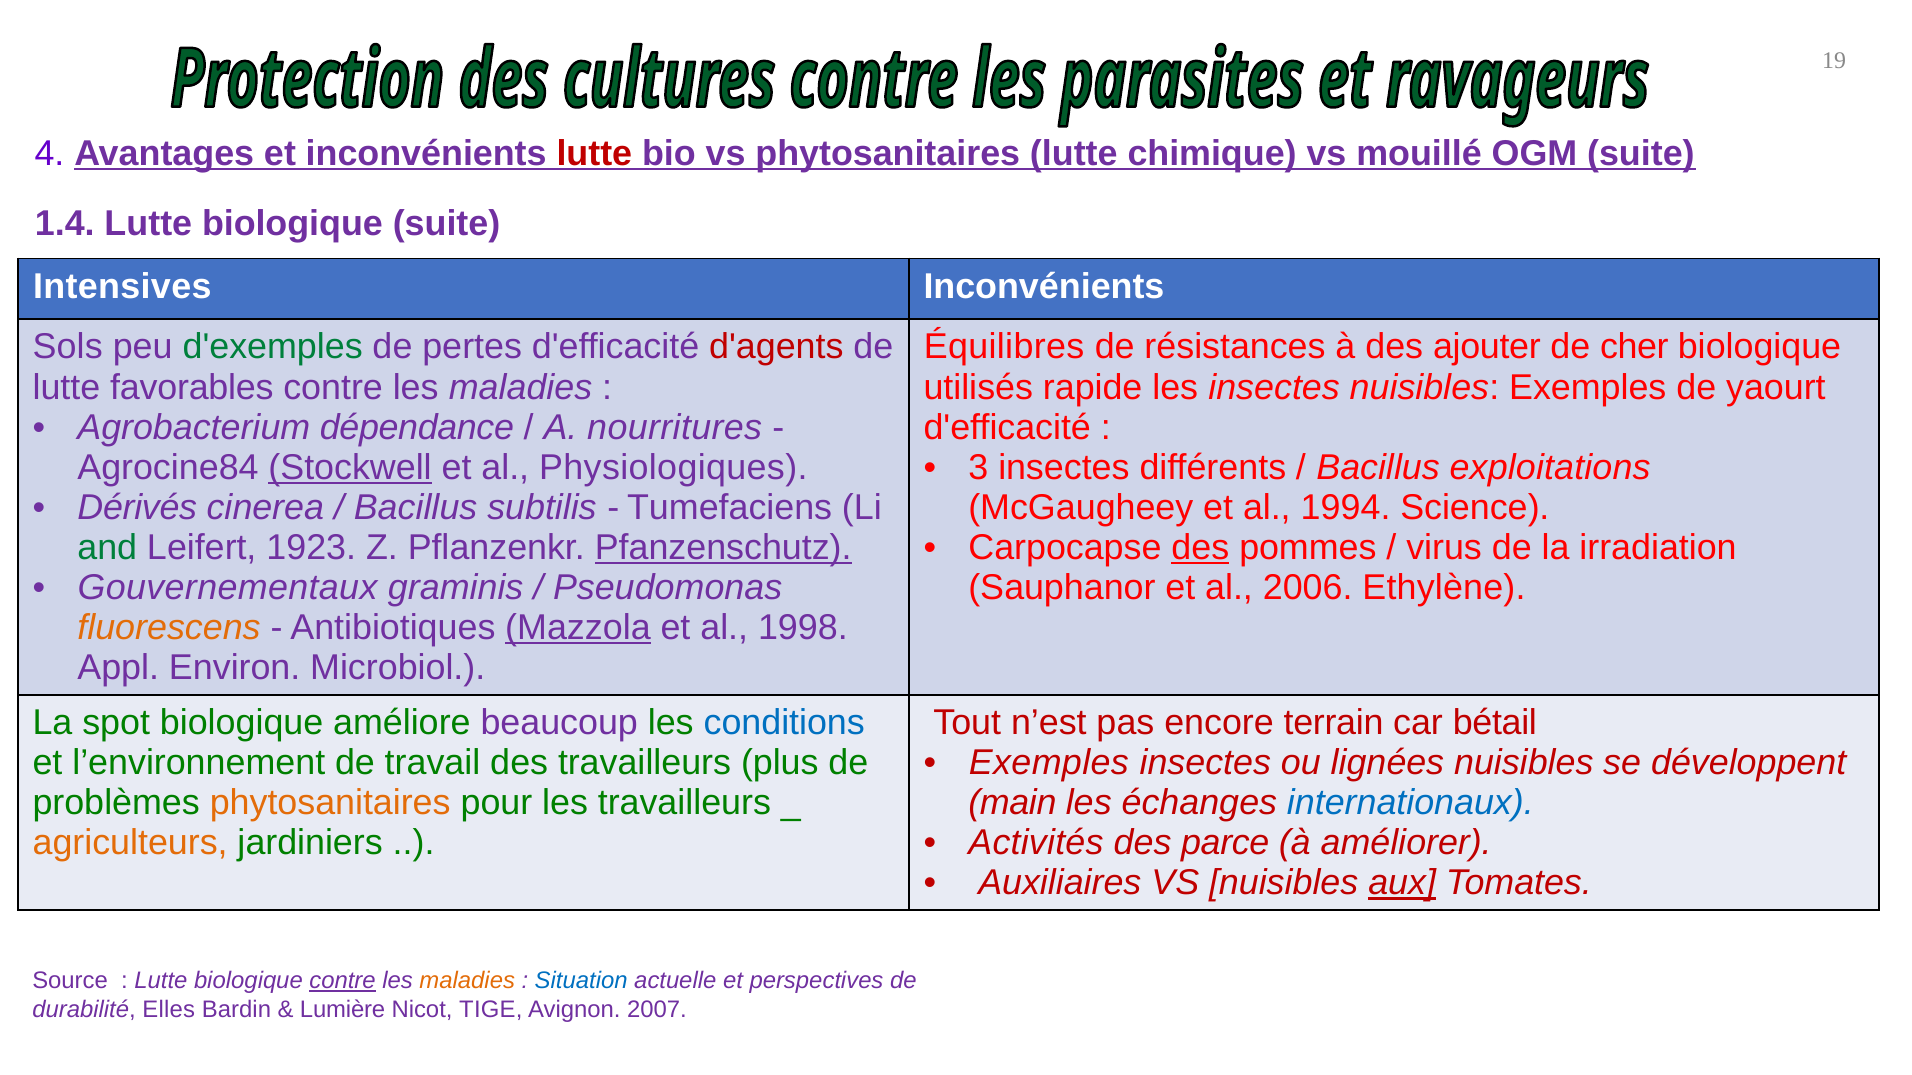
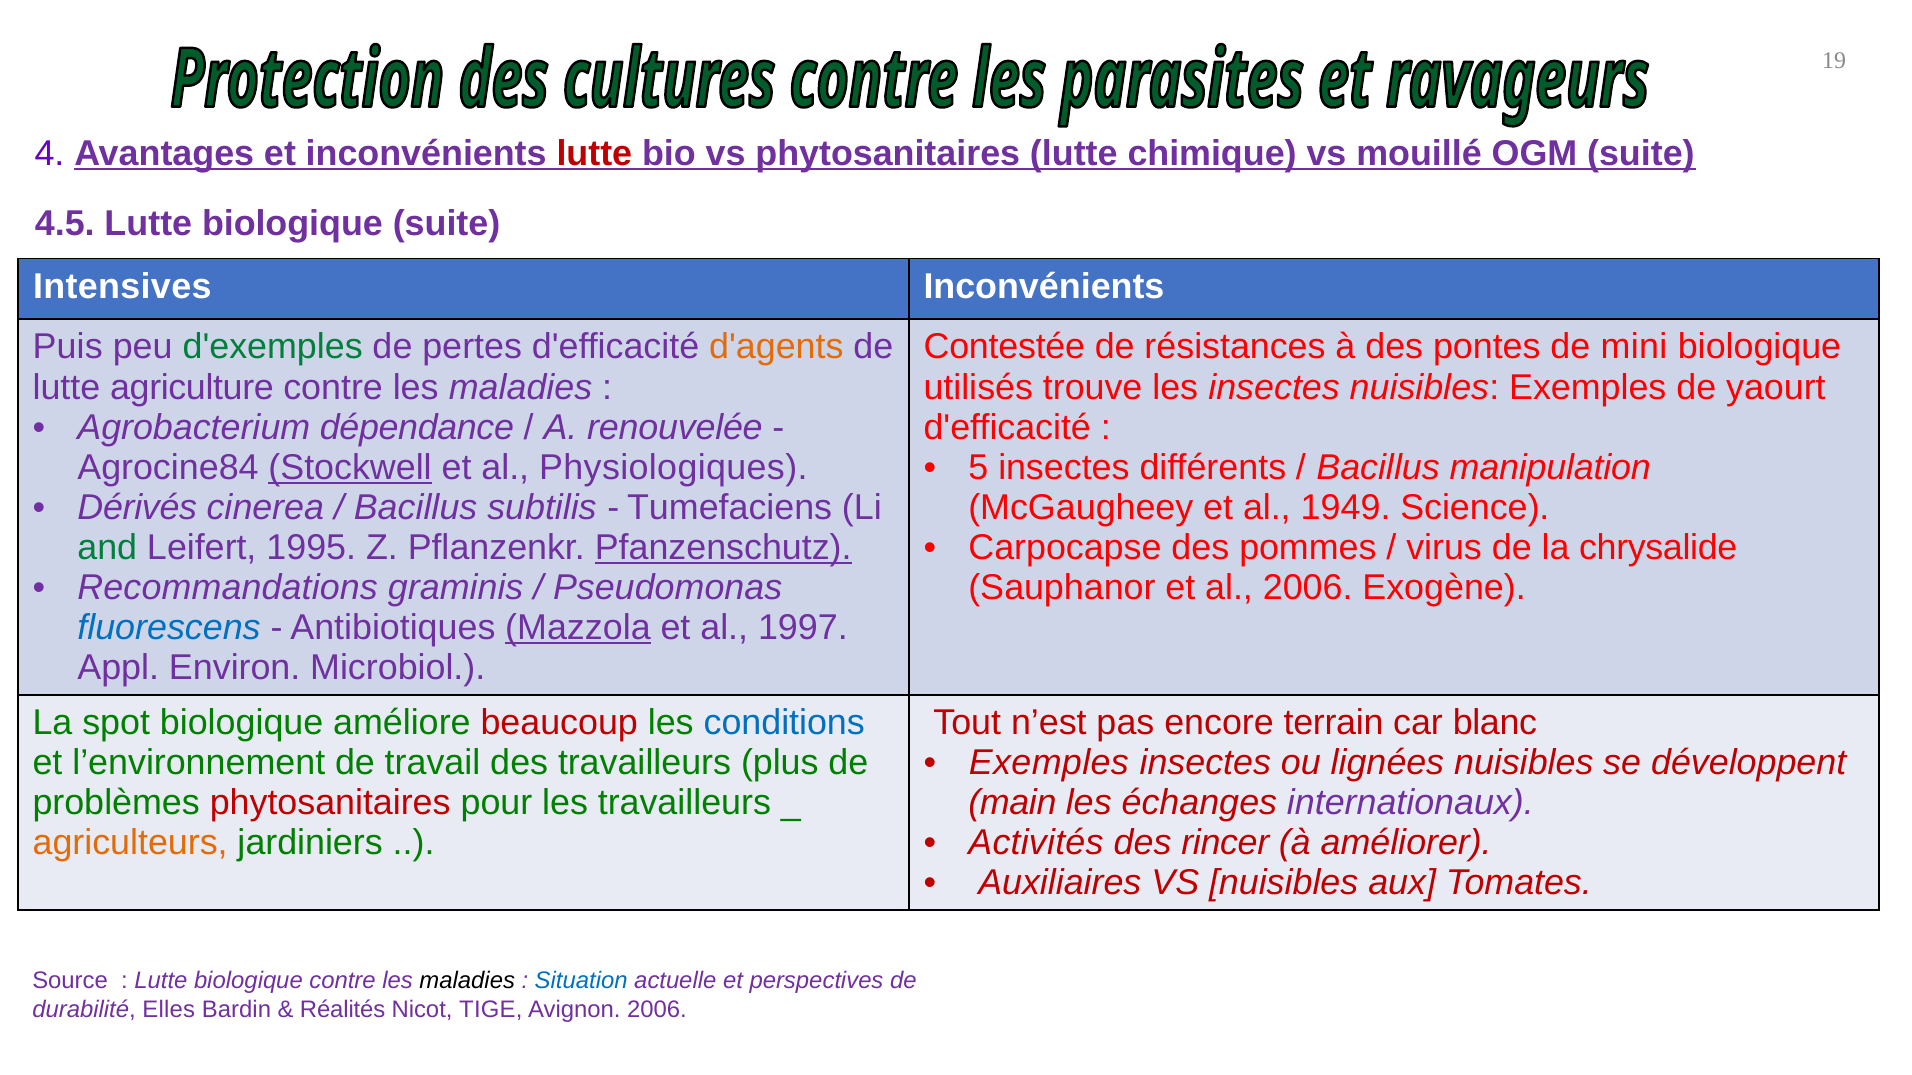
1.4: 1.4 -> 4.5
Sols: Sols -> Puis
d'agents colour: red -> orange
Équilibres: Équilibres -> Contestée
ajouter: ajouter -> pontes
cher: cher -> mini
favorables: favorables -> agriculture
rapide: rapide -> trouve
nourritures: nourritures -> renouvelée
3: 3 -> 5
exploitations: exploitations -> manipulation
1994: 1994 -> 1949
1923: 1923 -> 1995
des at (1200, 548) underline: present -> none
irradiation: irradiation -> chrysalide
Gouvernementaux: Gouvernementaux -> Recommandations
Ethylène: Ethylène -> Exogène
fluorescens colour: orange -> blue
1998: 1998 -> 1997
beaucoup colour: purple -> red
bétail: bétail -> blanc
phytosanitaires at (330, 803) colour: orange -> red
internationaux colour: blue -> purple
parce: parce -> rincer
aux underline: present -> none
contre at (343, 981) underline: present -> none
maladies at (467, 981) colour: orange -> black
Lumière: Lumière -> Réalités
Avignon 2007: 2007 -> 2006
